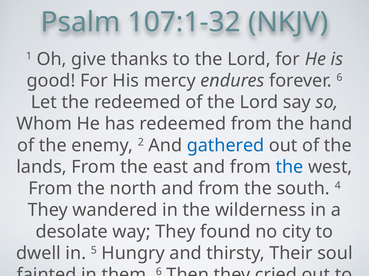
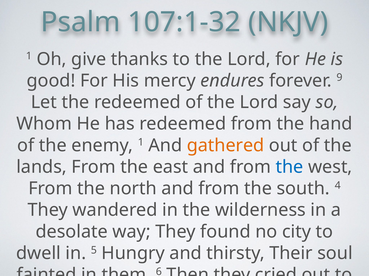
forever 6: 6 -> 9
enemy 2: 2 -> 1
gathered colour: blue -> orange
